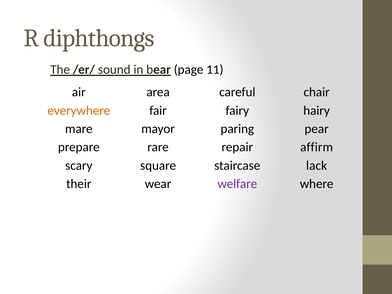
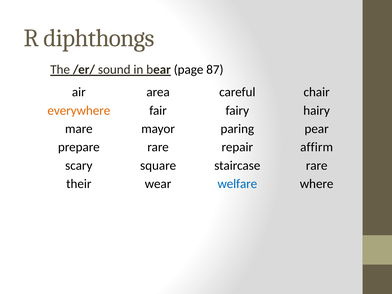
11: 11 -> 87
staircase lack: lack -> rare
welfare colour: purple -> blue
